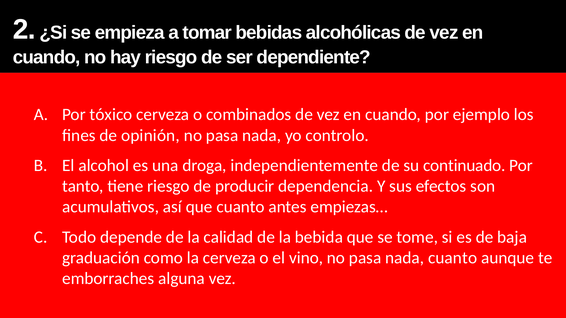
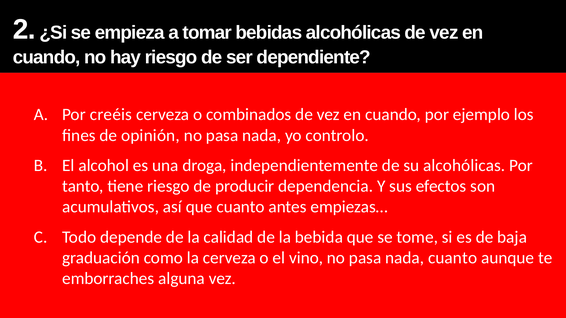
tóxico: tóxico -> creéis
su continuado: continuado -> alcohólicas
